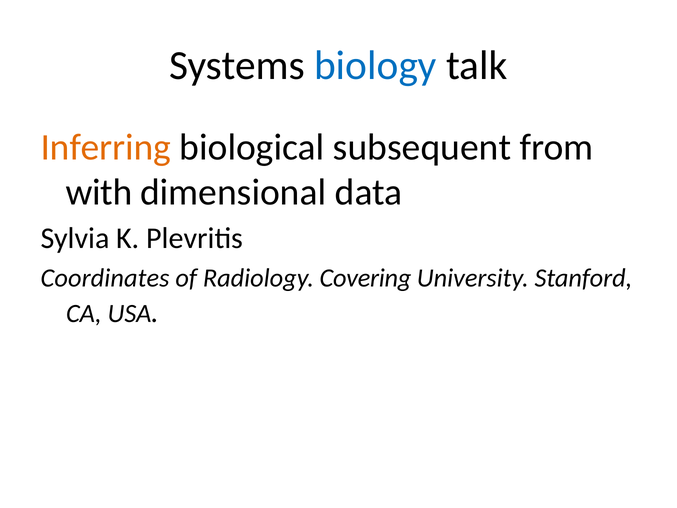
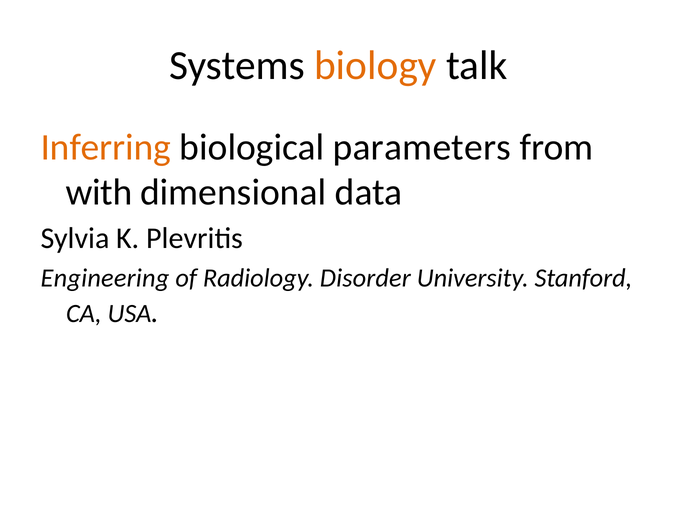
biology colour: blue -> orange
subsequent: subsequent -> parameters
Coordinates: Coordinates -> Engineering
Covering: Covering -> Disorder
